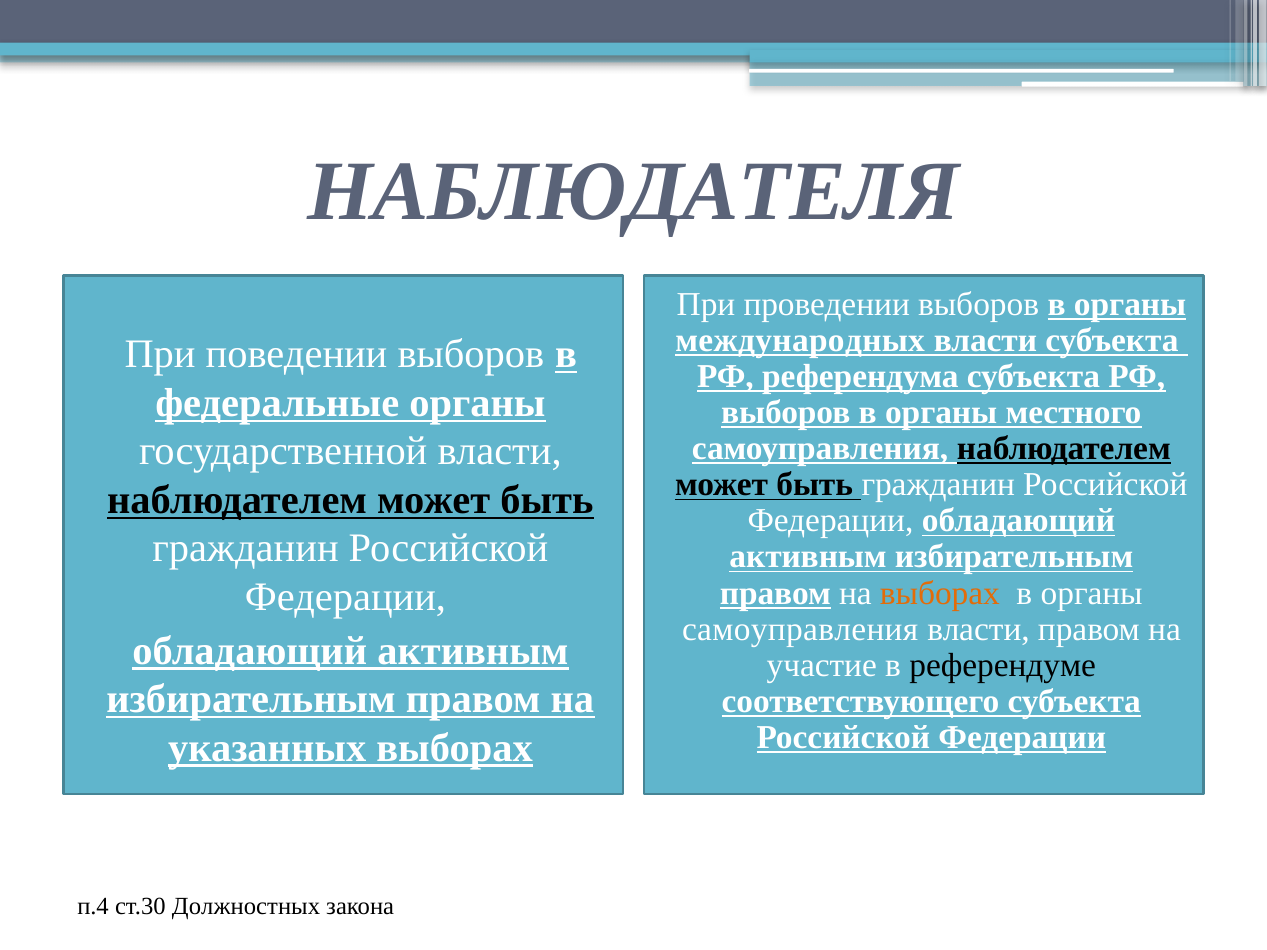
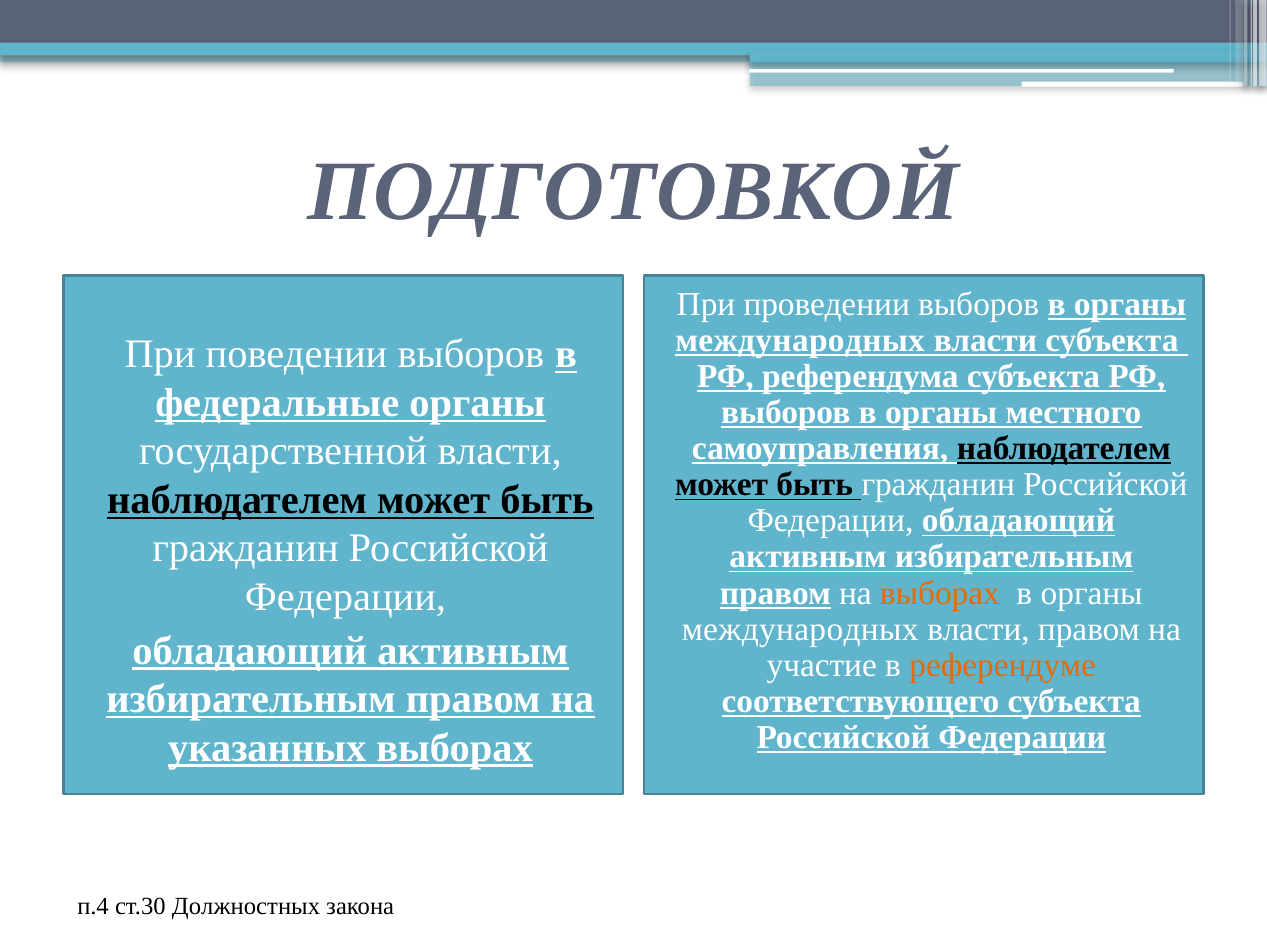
НАБЛЮДАТЕЛЯ: НАБЛЮДАТЕЛЯ -> ПОДГОТОВКОЙ
самоуправления at (800, 629): самоуправления -> международных
референдуме colour: black -> orange
